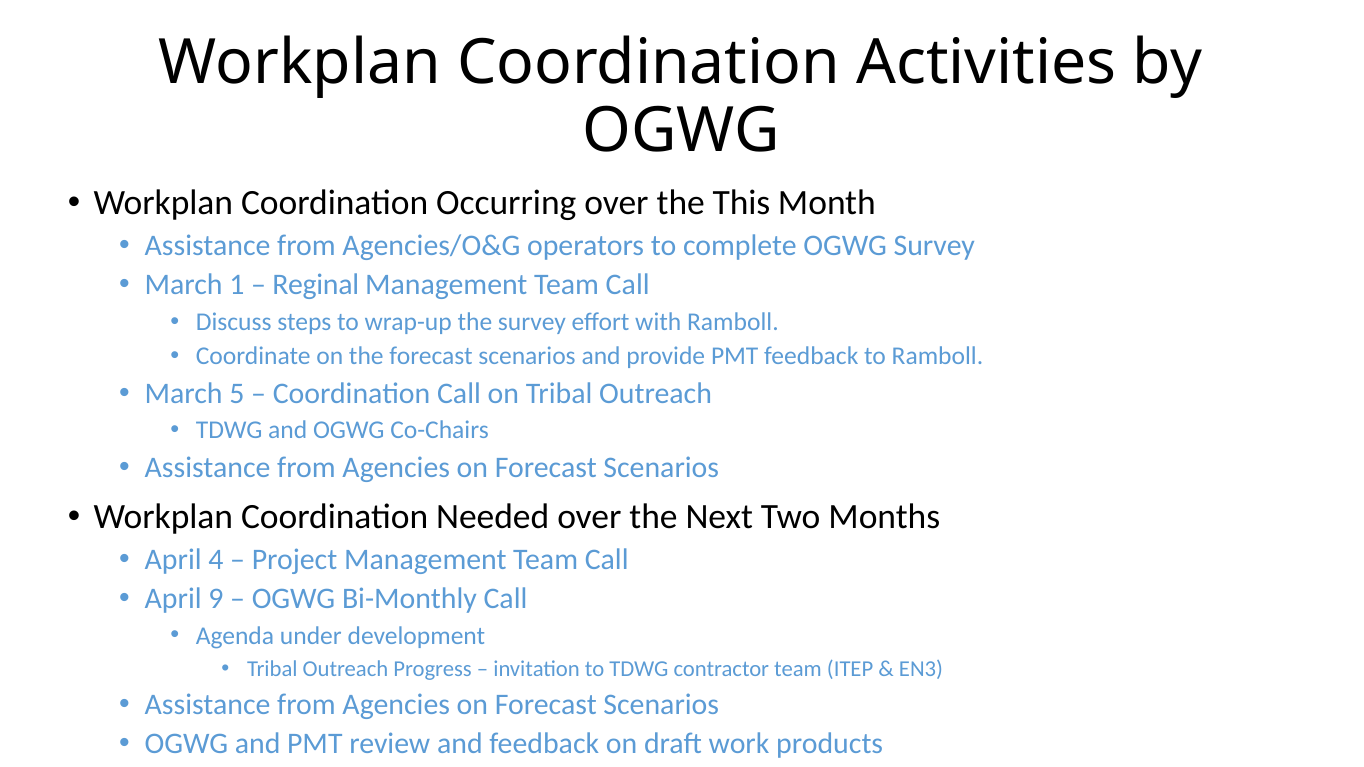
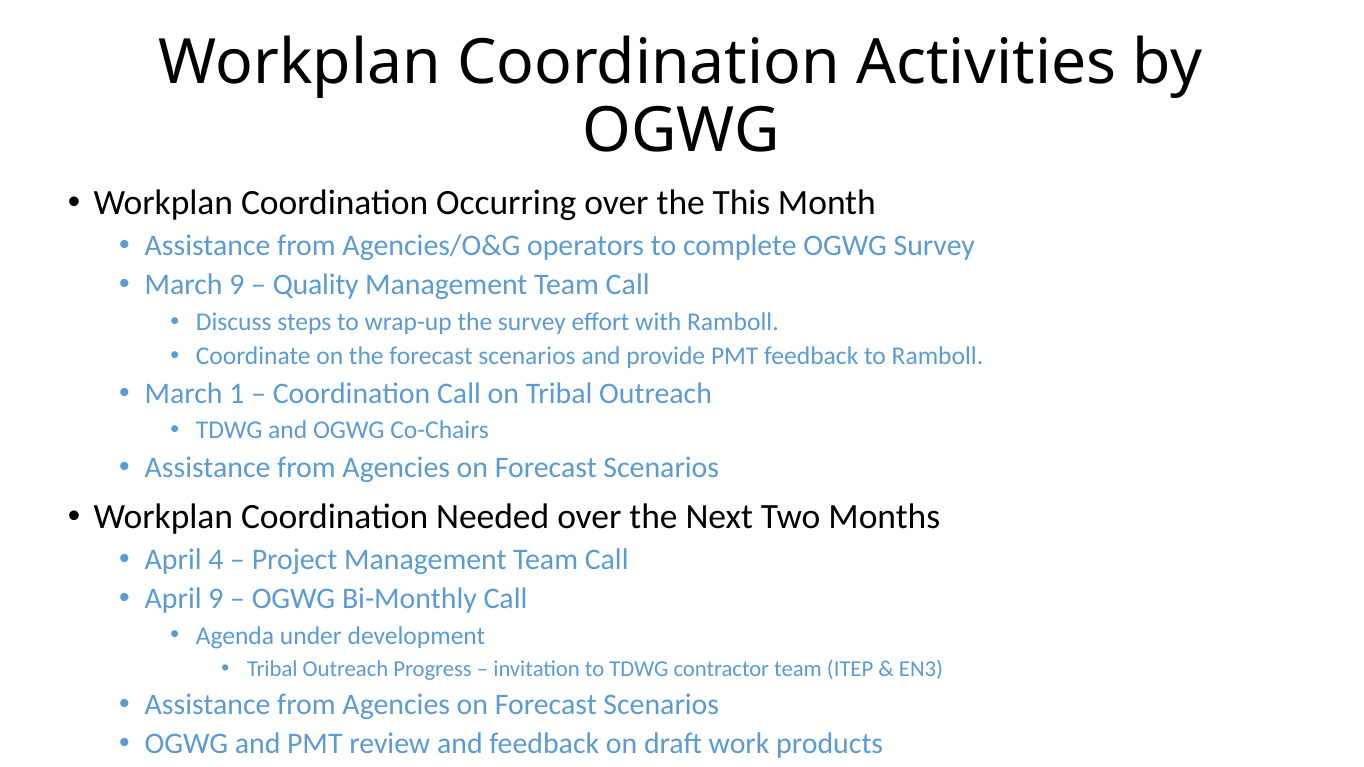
March 1: 1 -> 9
Reginal: Reginal -> Quality
5: 5 -> 1
